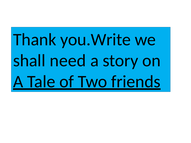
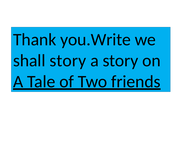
shall need: need -> story
